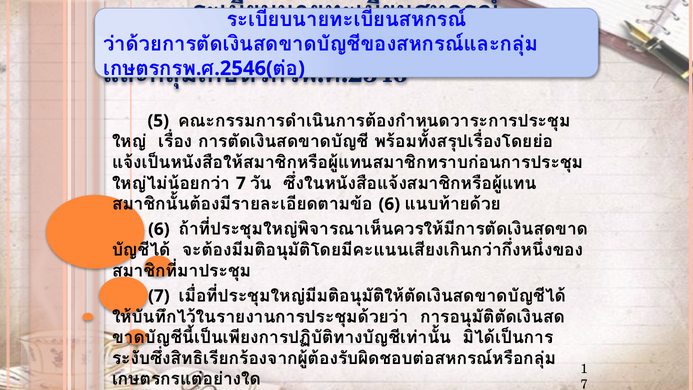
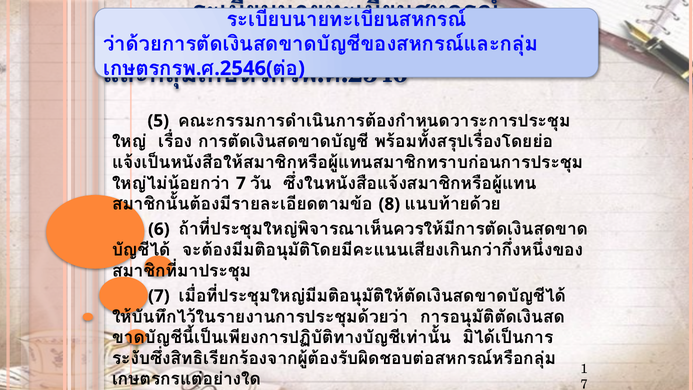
6 at (389, 204): 6 -> 8
